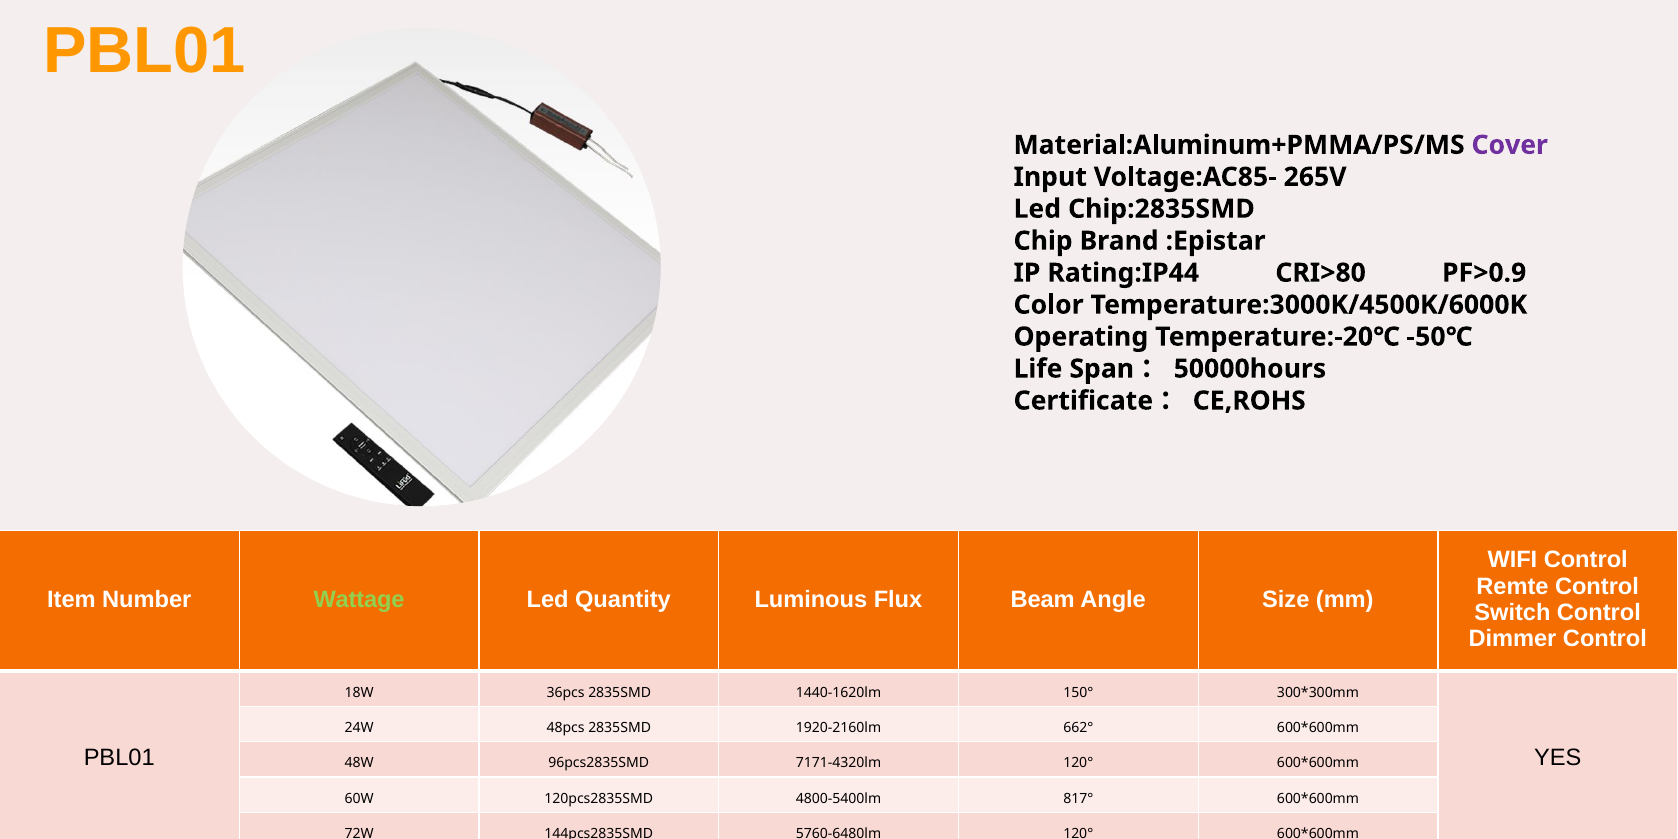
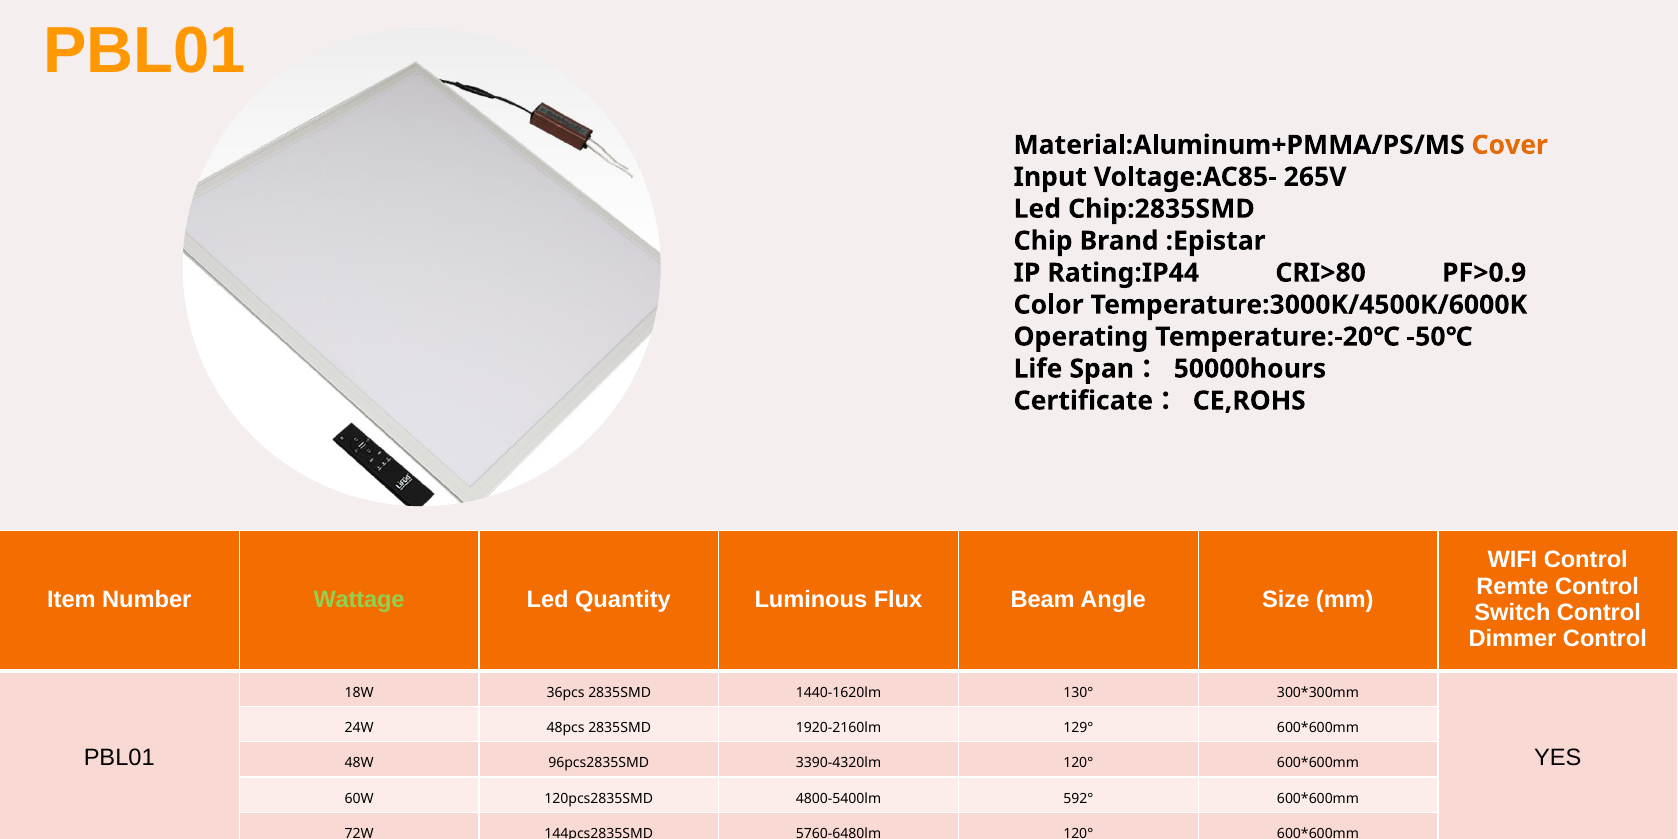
Cover colour: purple -> orange
150°: 150° -> 130°
662°: 662° -> 129°
7171-4320lm: 7171-4320lm -> 3390-4320lm
817°: 817° -> 592°
